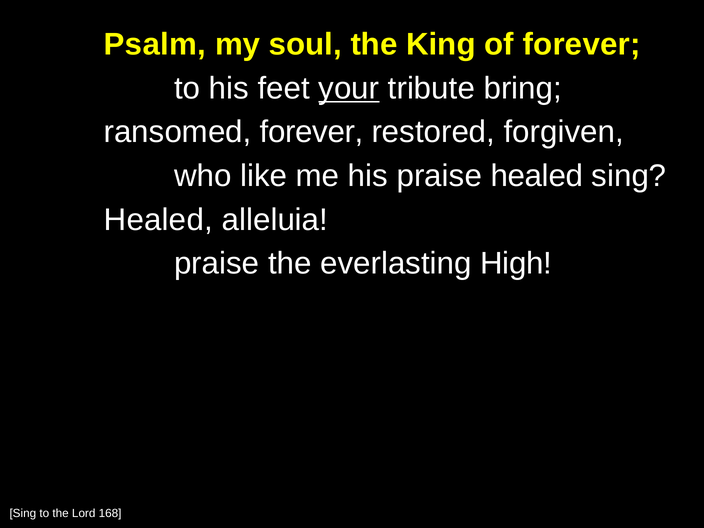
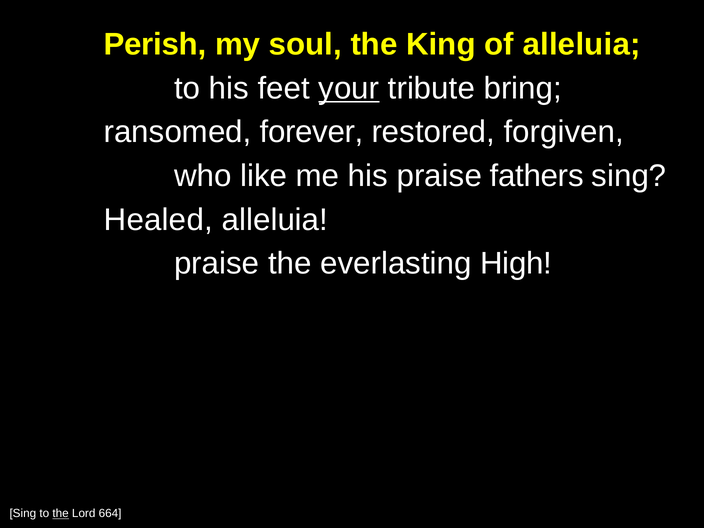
Psalm: Psalm -> Perish
of forever: forever -> alleluia
praise healed: healed -> fathers
the at (61, 514) underline: none -> present
168: 168 -> 664
